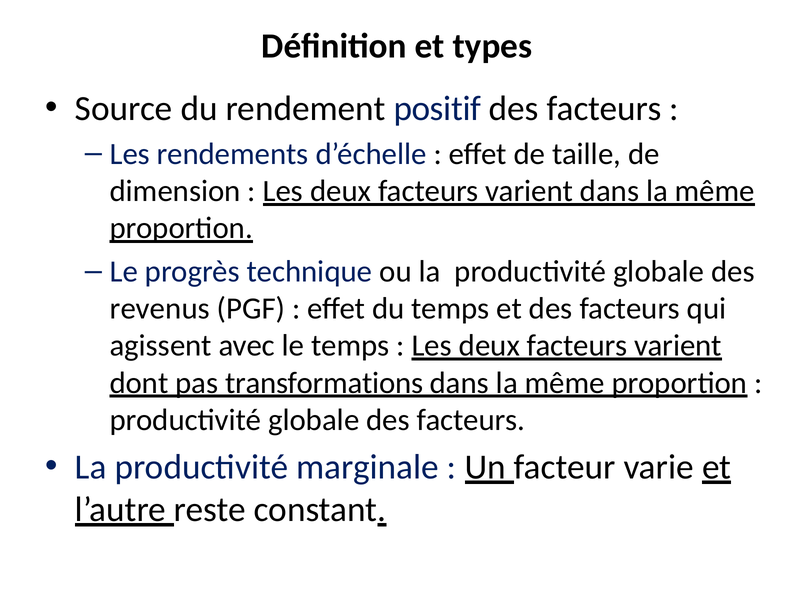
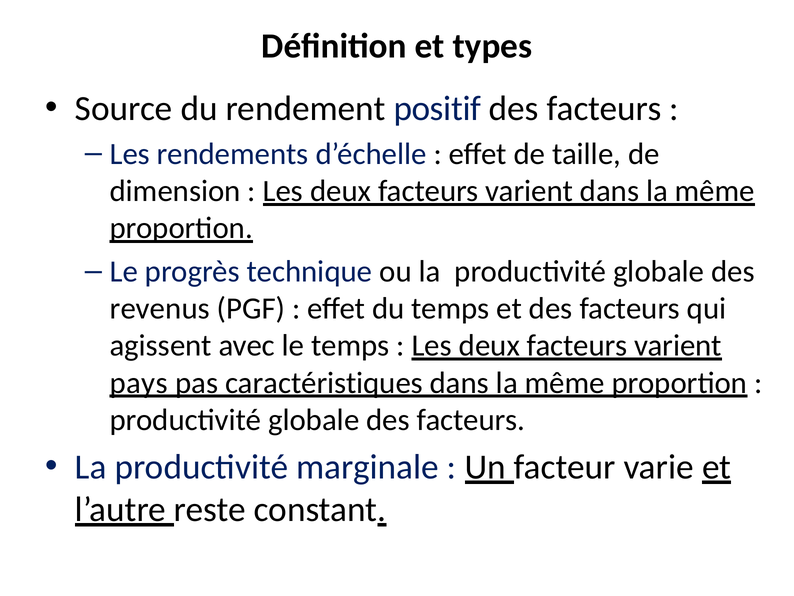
dont: dont -> pays
transformations: transformations -> caractéristiques
